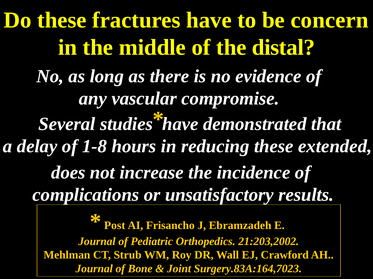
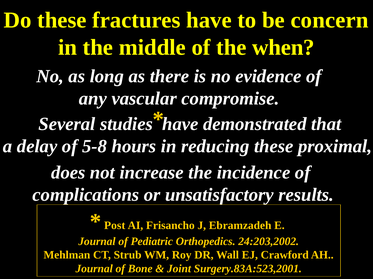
distal: distal -> when
1-8: 1-8 -> 5-8
extended: extended -> proximal
21:203,2002: 21:203,2002 -> 24:203,2002
Surgery.83A:164,7023: Surgery.83A:164,7023 -> Surgery.83A:523,2001
